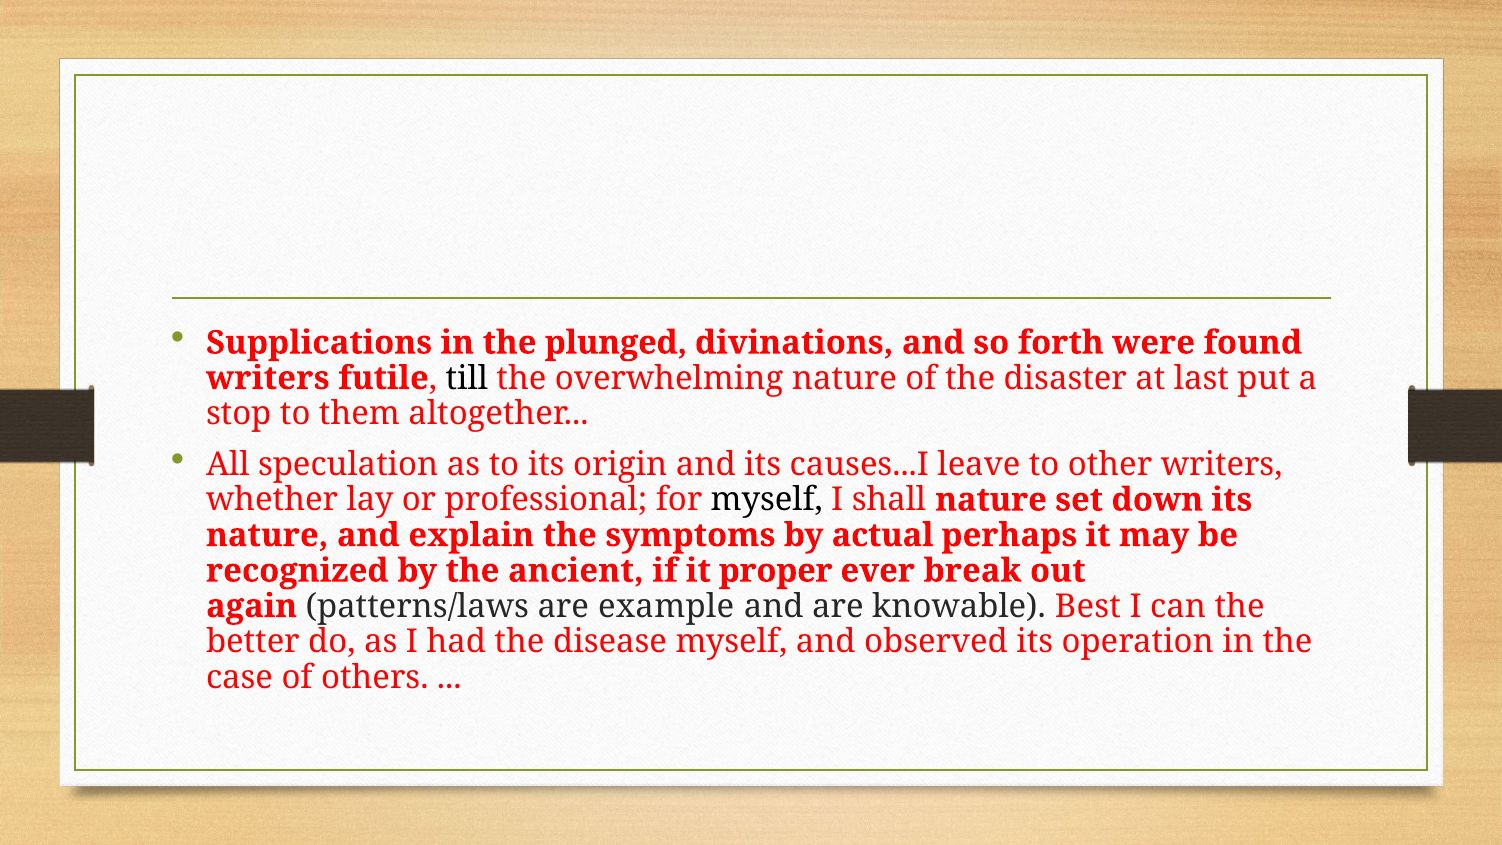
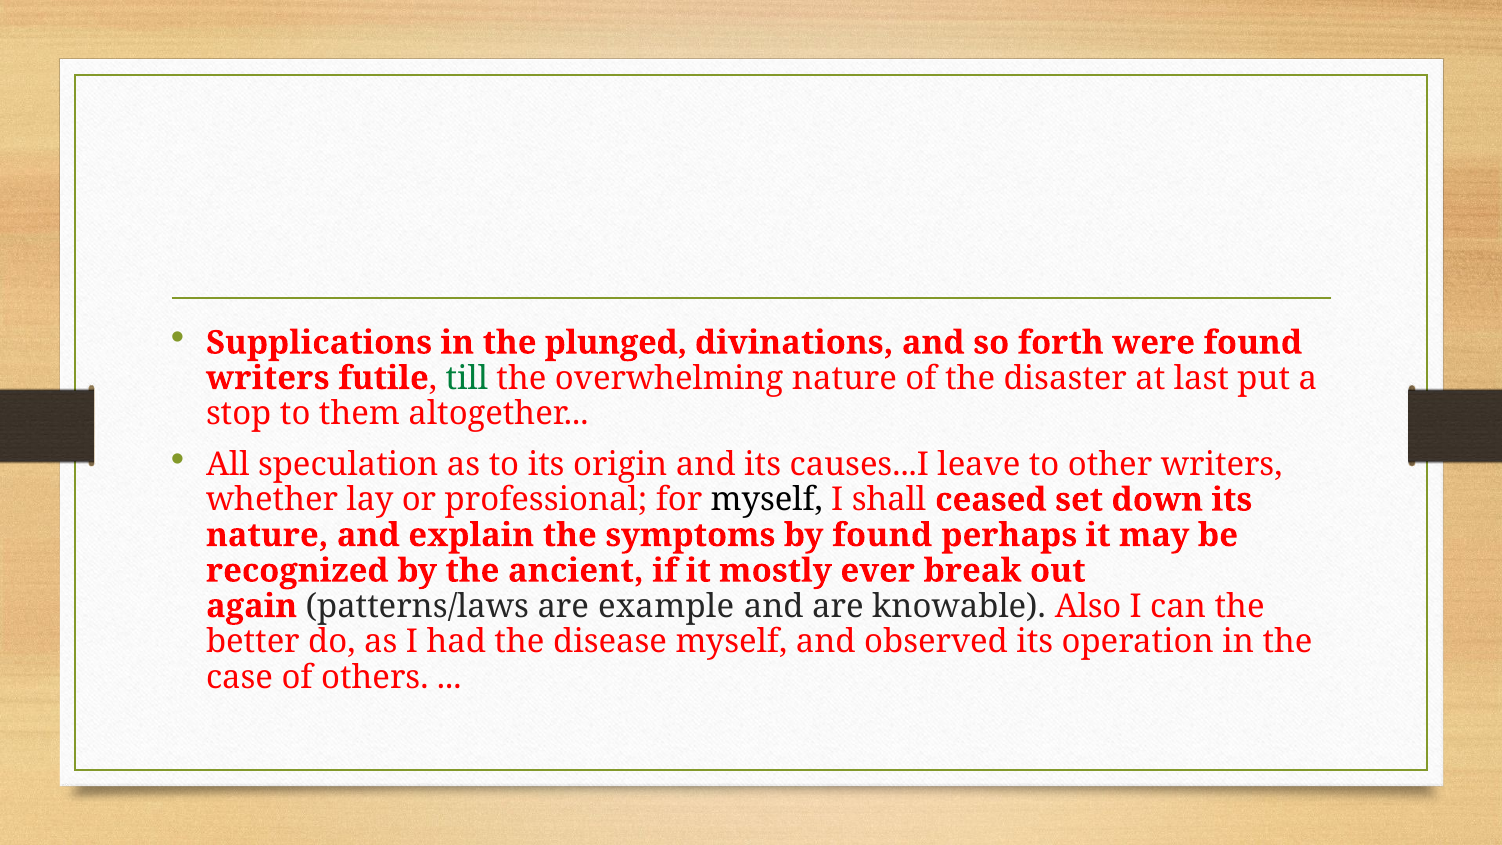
till colour: black -> green
shall nature: nature -> ceased
by actual: actual -> found
proper: proper -> mostly
Best: Best -> Also
